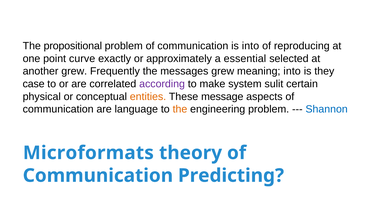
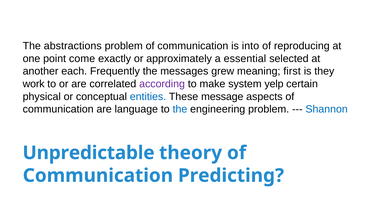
propositional: propositional -> abstractions
curve: curve -> come
another grew: grew -> each
meaning into: into -> first
case: case -> work
sulit: sulit -> yelp
entities colour: orange -> blue
the at (180, 109) colour: orange -> blue
Microformats: Microformats -> Unpredictable
